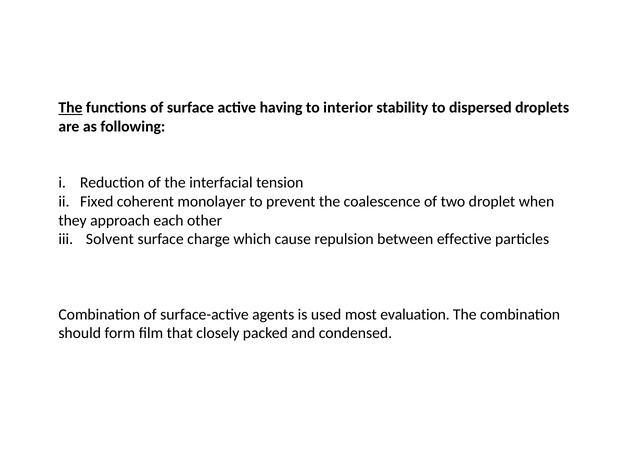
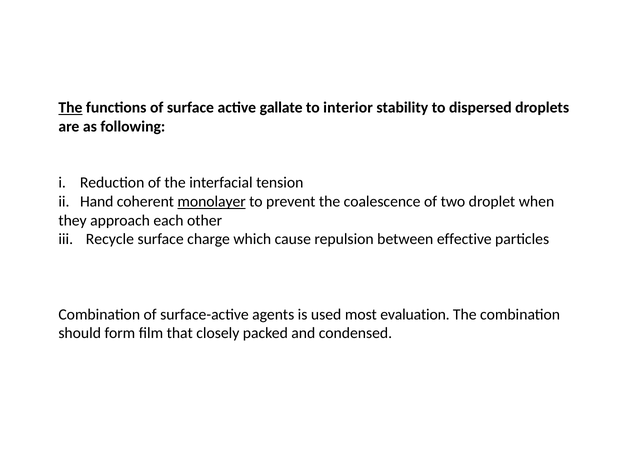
having: having -> gallate
Fixed: Fixed -> Hand
monolayer underline: none -> present
Solvent: Solvent -> Recycle
